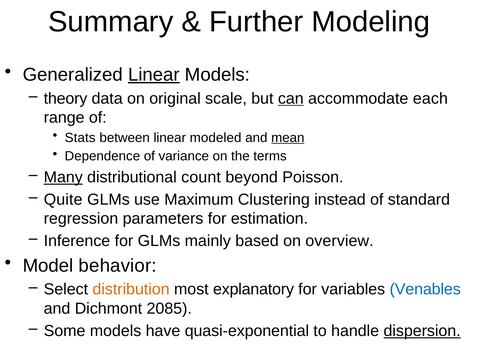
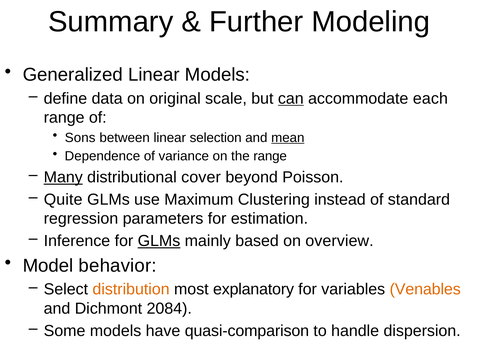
Linear at (154, 75) underline: present -> none
theory: theory -> define
Stats at (80, 138): Stats -> Sons
modeled: modeled -> selection
the terms: terms -> range
count: count -> cover
GLMs at (159, 241) underline: none -> present
Venables colour: blue -> orange
2085: 2085 -> 2084
quasi-exponential: quasi-exponential -> quasi-comparison
dispersion underline: present -> none
34: 34 -> 18
